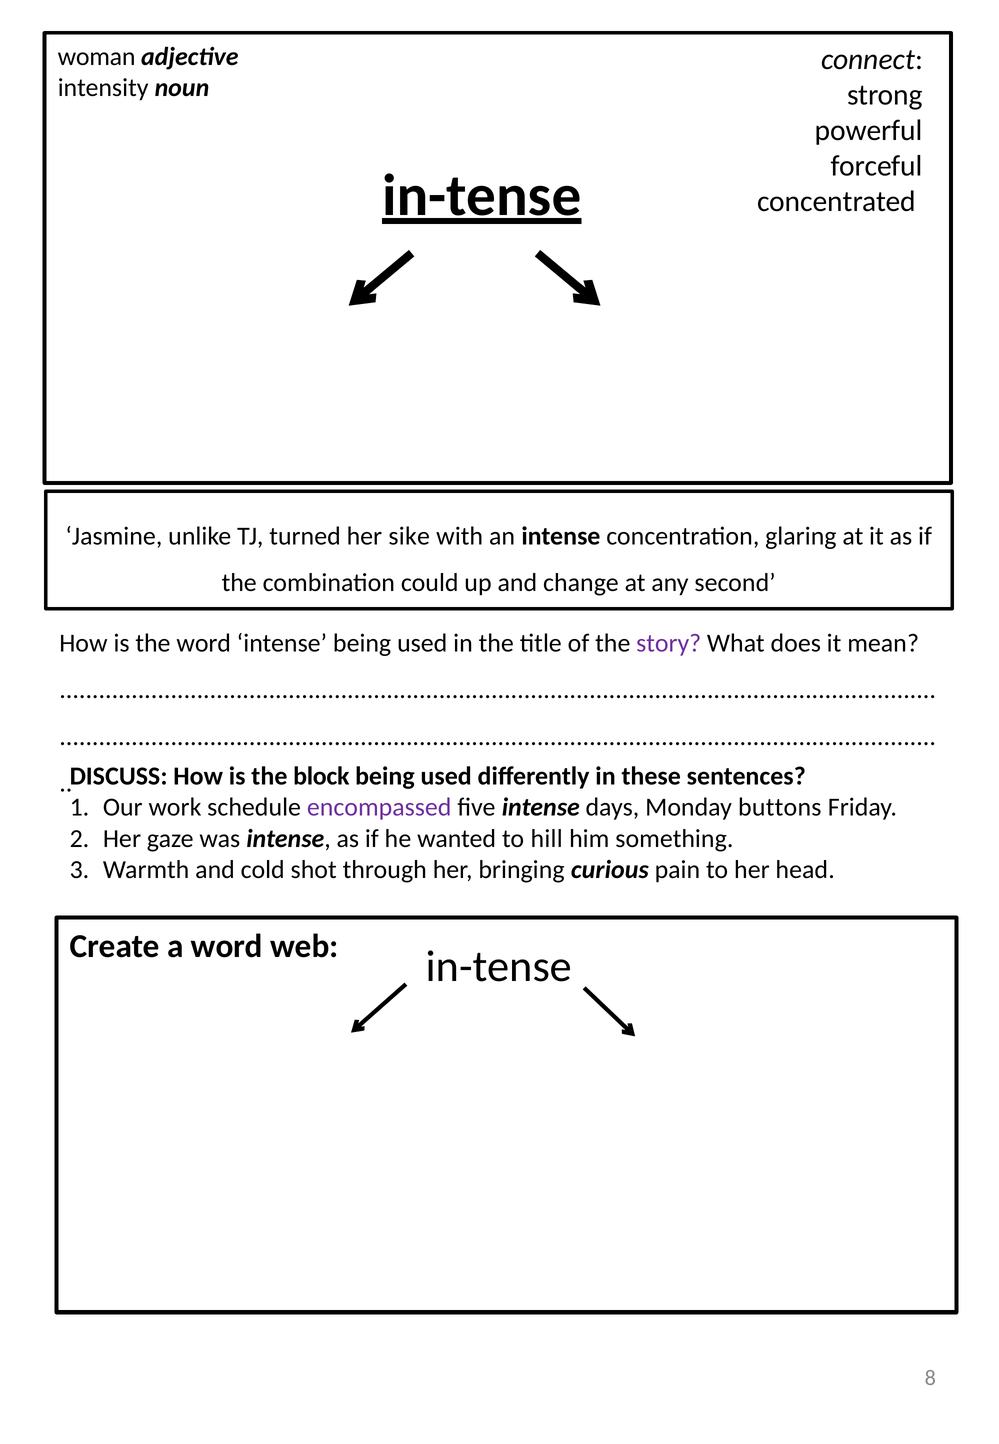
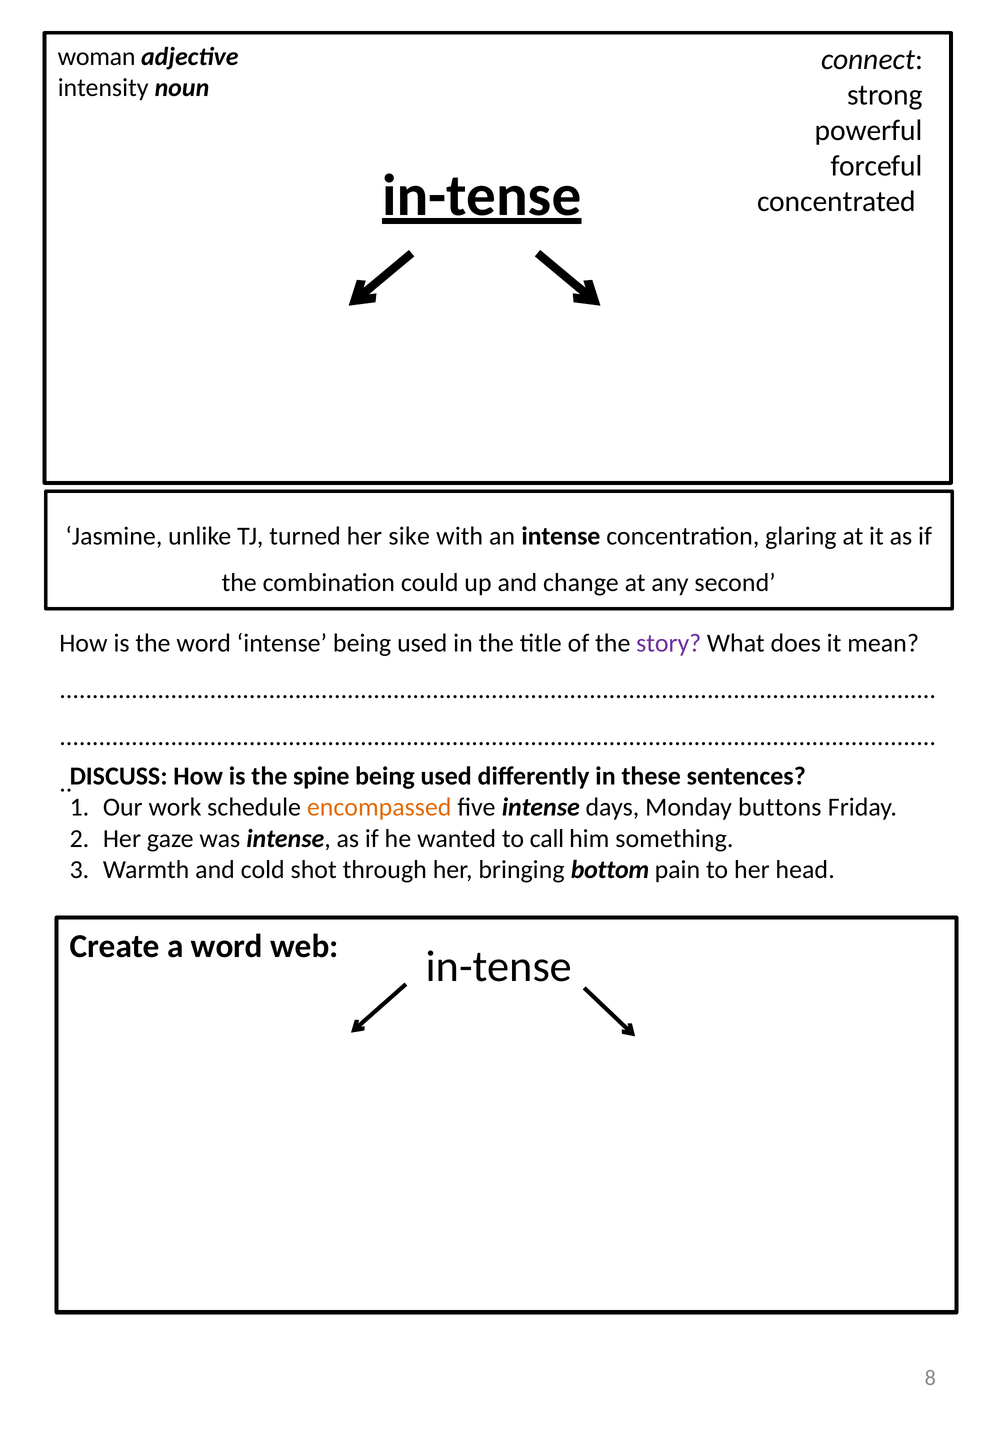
block: block -> spine
encompassed colour: purple -> orange
hill: hill -> call
curious: curious -> bottom
